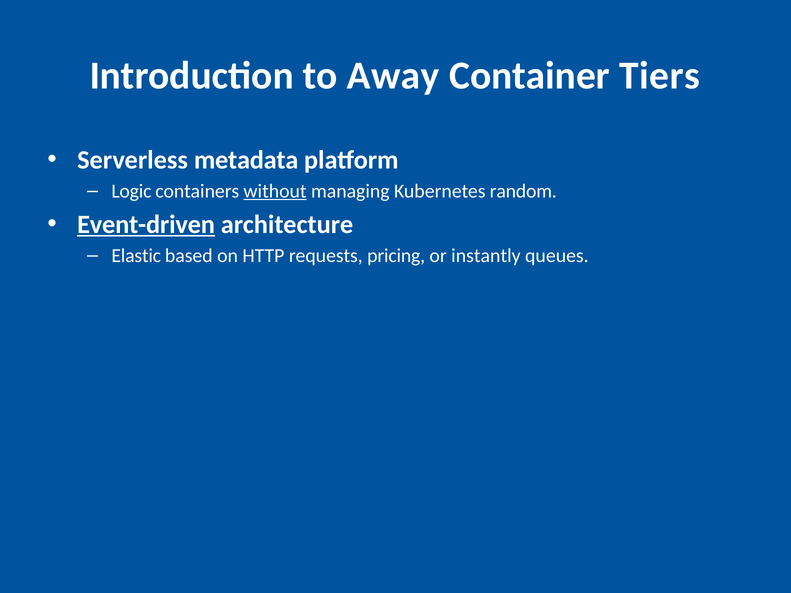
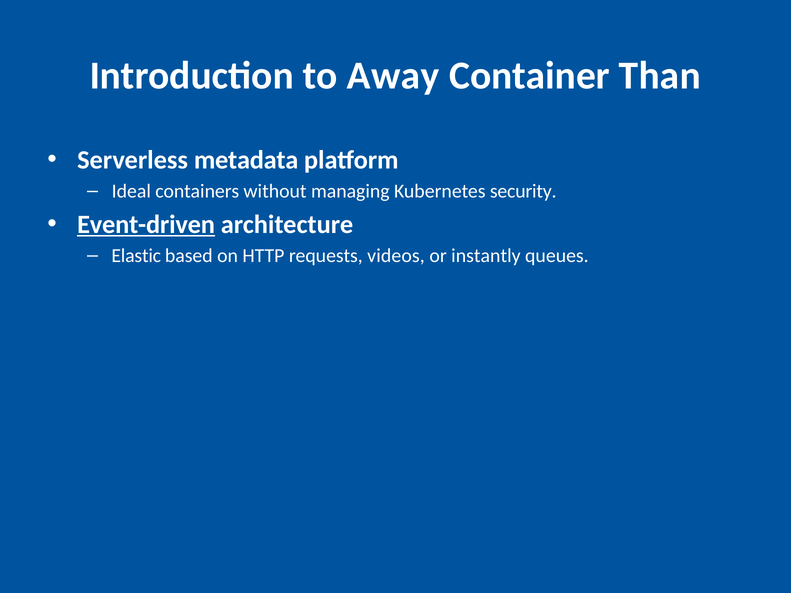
Tiers: Tiers -> Than
Logic: Logic -> Ideal
without underline: present -> none
random: random -> security
pricing: pricing -> videos
